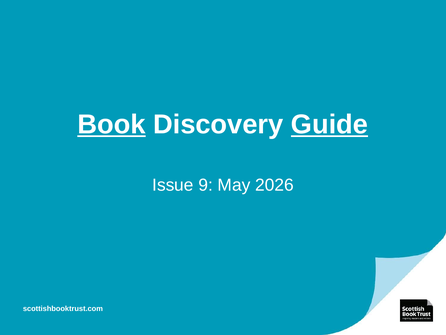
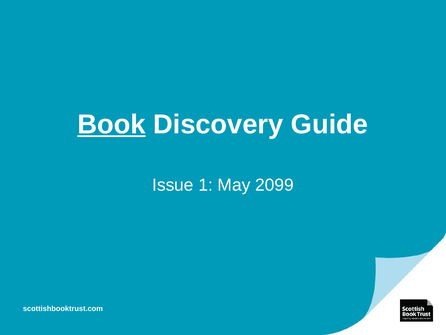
Guide underline: present -> none
9: 9 -> 1
2026: 2026 -> 2099
